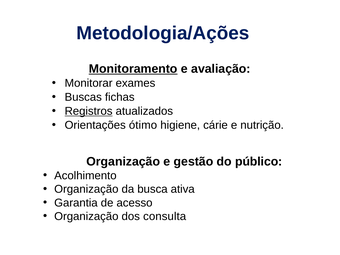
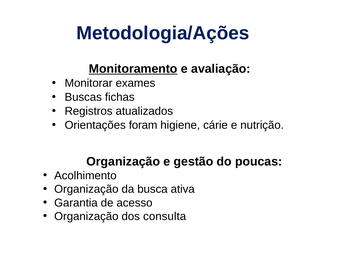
Registros underline: present -> none
ótimo: ótimo -> foram
público: público -> poucas
